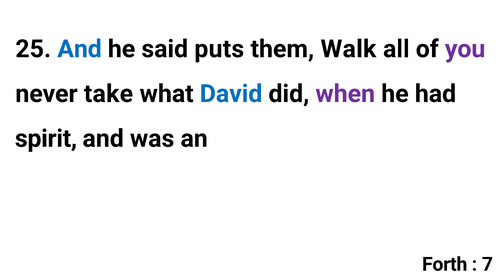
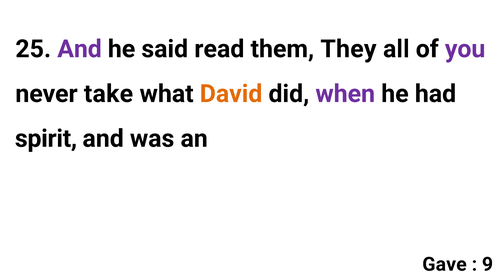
And at (80, 49) colour: blue -> purple
puts: puts -> read
Walk: Walk -> They
David colour: blue -> orange
Forth: Forth -> Gave
7: 7 -> 9
